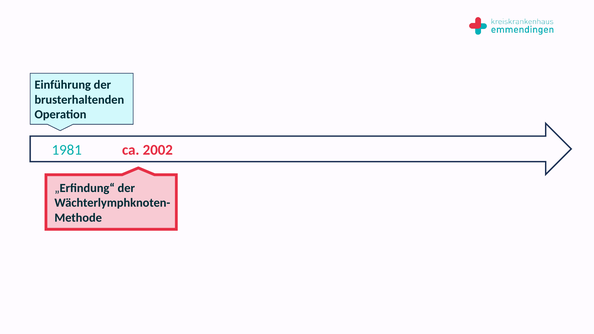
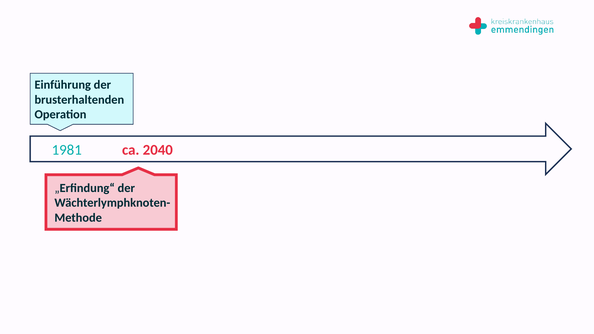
2002: 2002 -> 2040
